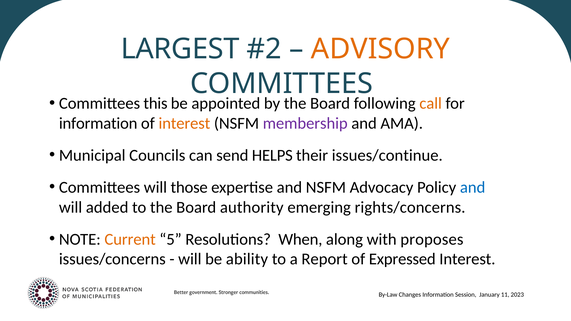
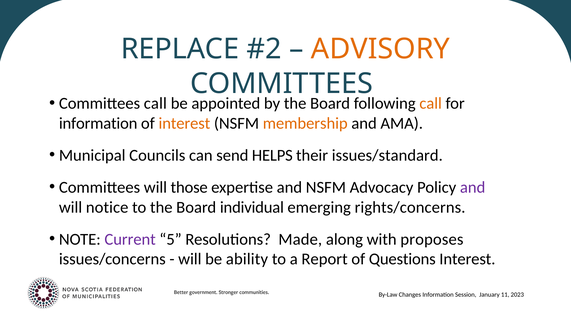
LARGEST: LARGEST -> REPLACE
Committees this: this -> call
membership colour: purple -> orange
issues/continue: issues/continue -> issues/standard
and at (473, 187) colour: blue -> purple
added: added -> notice
authority: authority -> individual
Current colour: orange -> purple
When: When -> Made
Expressed: Expressed -> Questions
